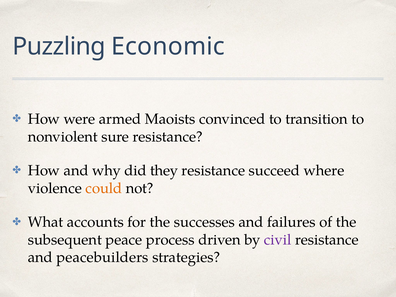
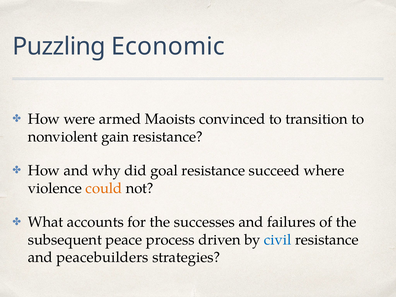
sure: sure -> gain
they: they -> goal
civil colour: purple -> blue
